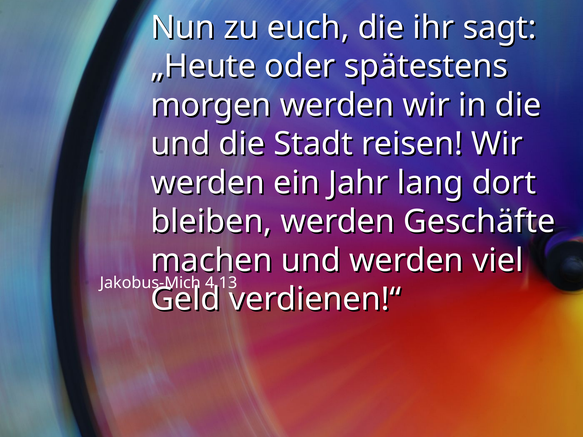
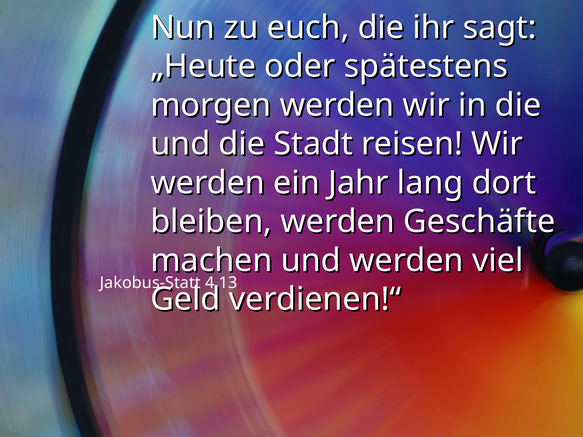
Jakobus-Mich: Jakobus-Mich -> Jakobus-Statt
